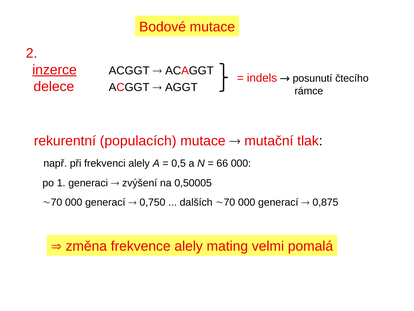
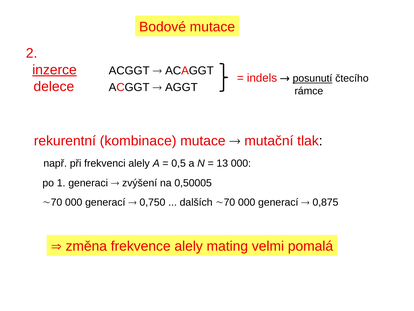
posunutí underline: none -> present
populacích: populacích -> kombinace
66: 66 -> 13
